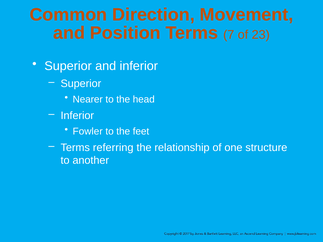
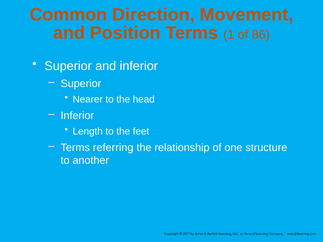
7: 7 -> 1
23: 23 -> 86
Fowler: Fowler -> Length
